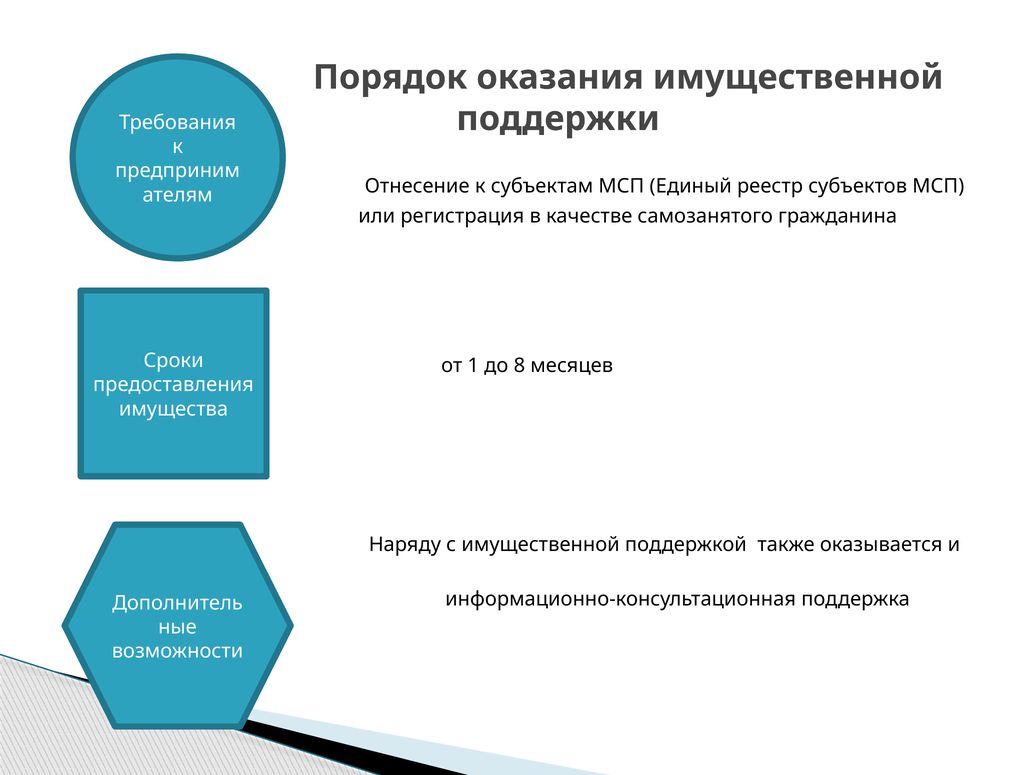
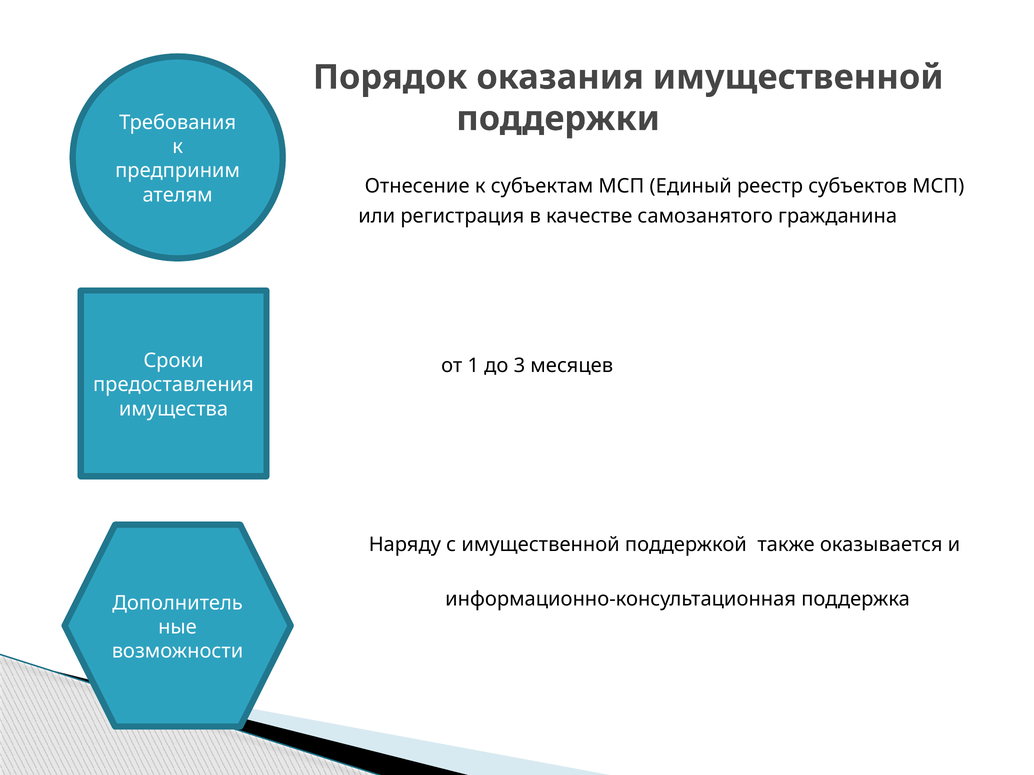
8: 8 -> 3
